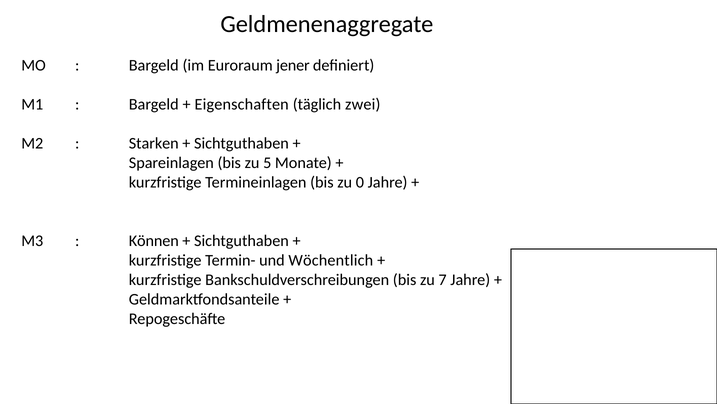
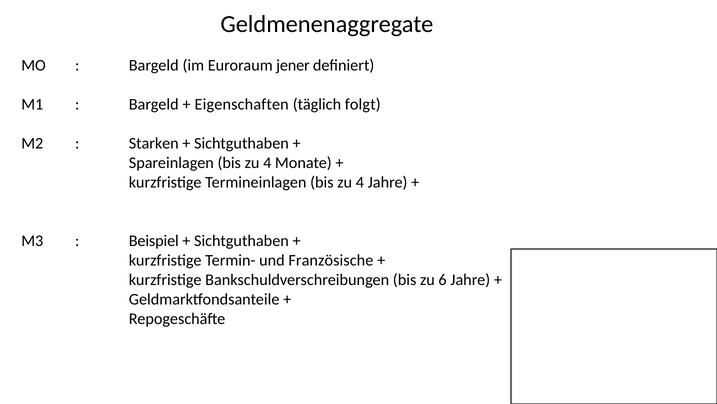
zwei: zwei -> folgt
Spareinlagen bis zu 5: 5 -> 4
Termineinlagen bis zu 0: 0 -> 4
Können: Können -> Beispiel
Wöchentlich: Wöchentlich -> Französische
7: 7 -> 6
